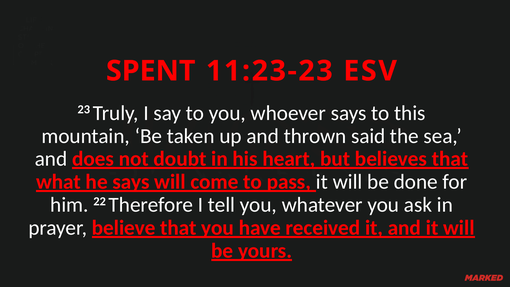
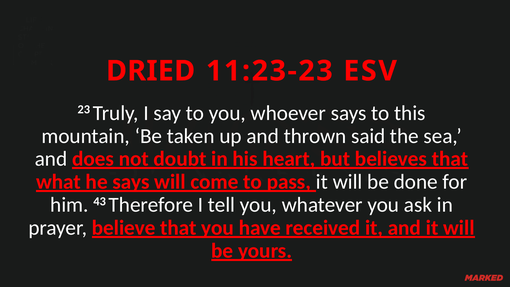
SPENT: SPENT -> DRIED
22: 22 -> 43
